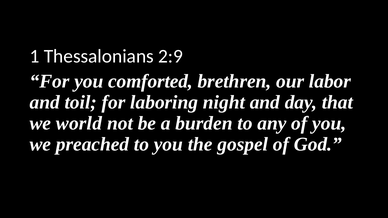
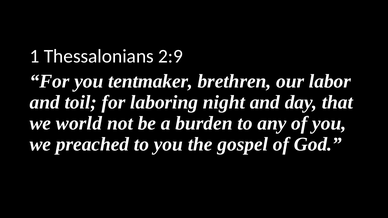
comforted: comforted -> tentmaker
